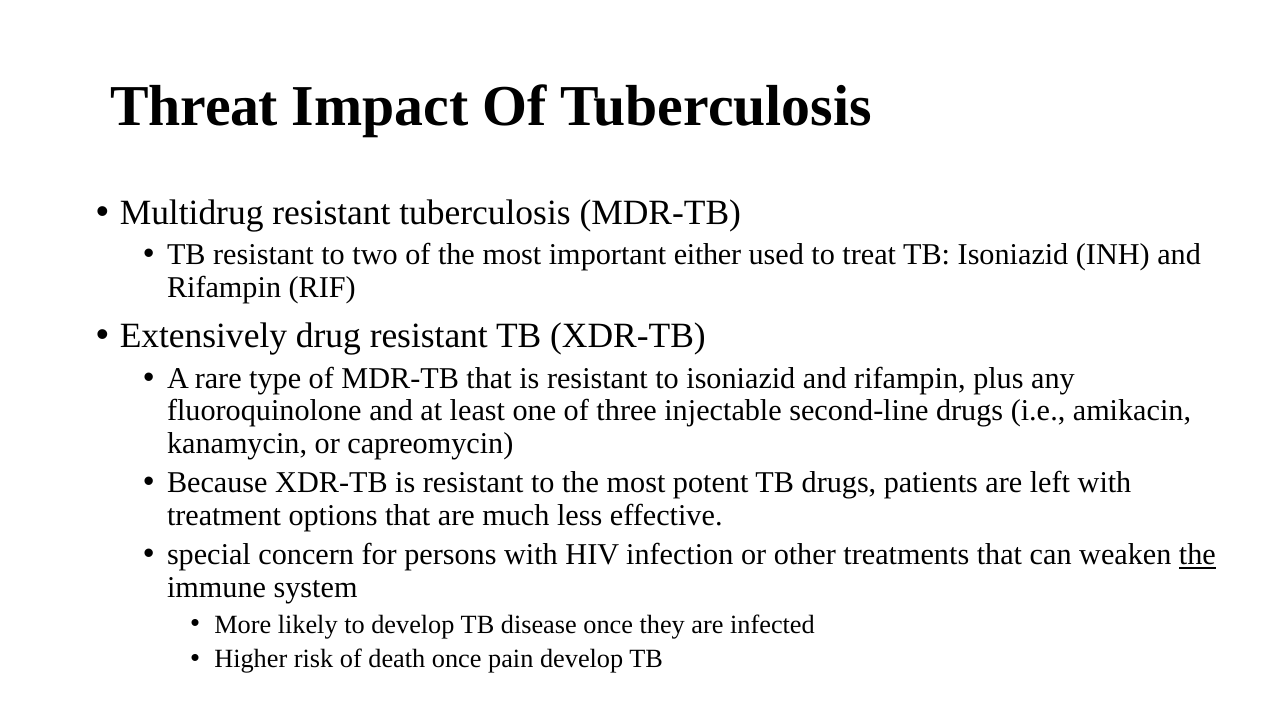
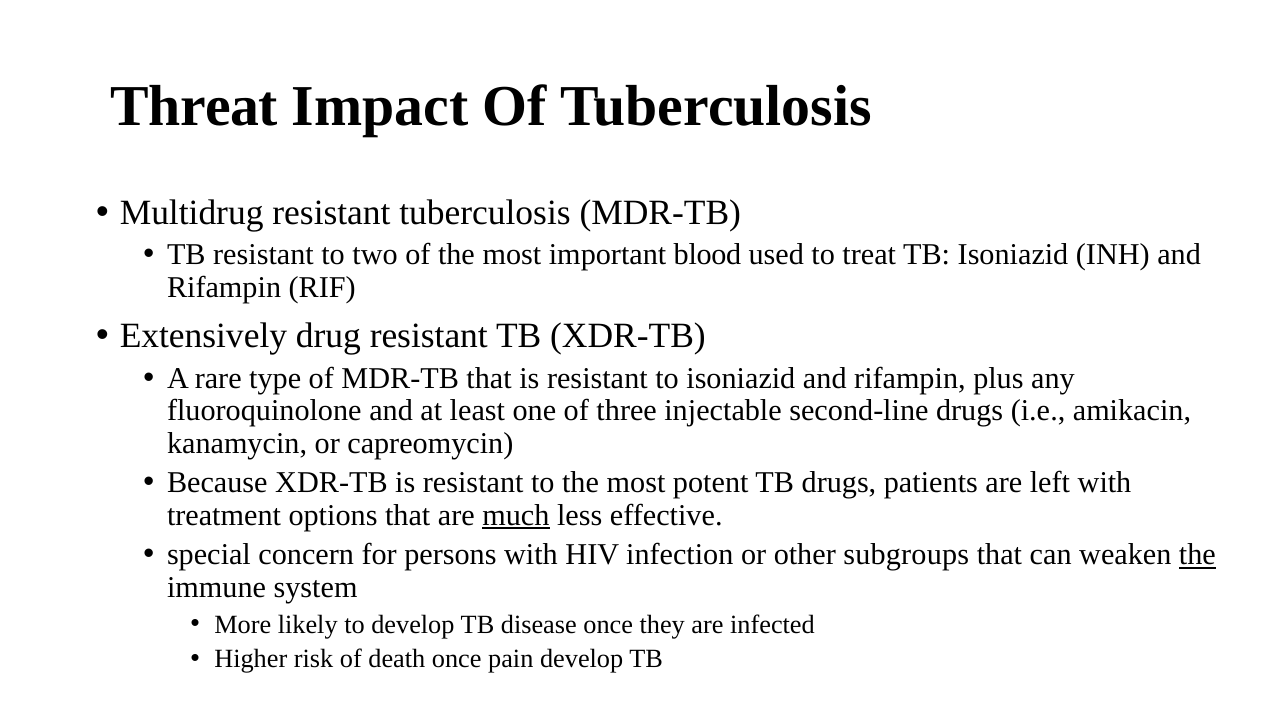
either: either -> blood
much underline: none -> present
treatments: treatments -> subgroups
